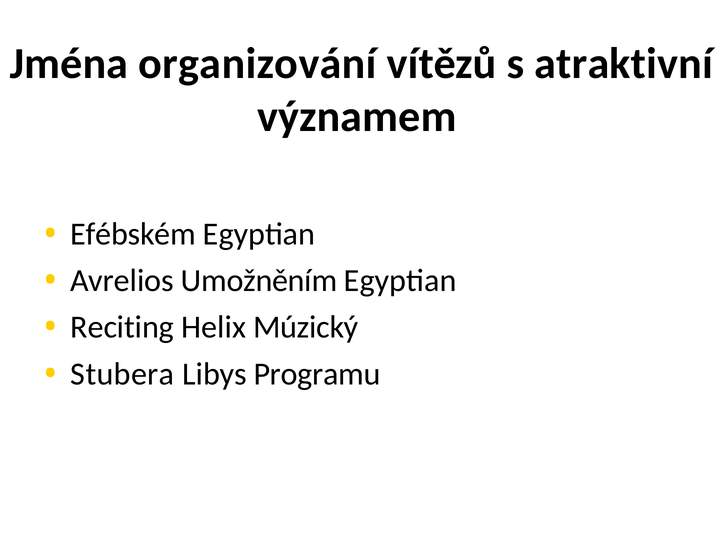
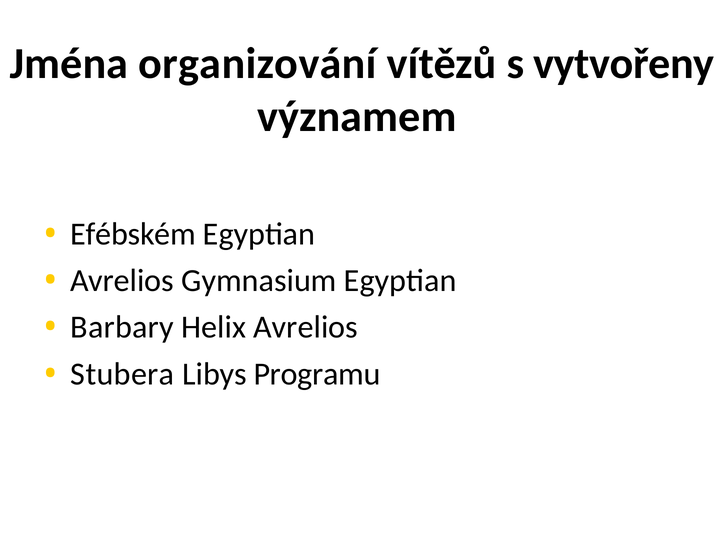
atraktivní: atraktivní -> vytvořeny
Umožněním: Umožněním -> Gymnasium
Reciting: Reciting -> Barbary
Helix Múzický: Múzický -> Avrelios
